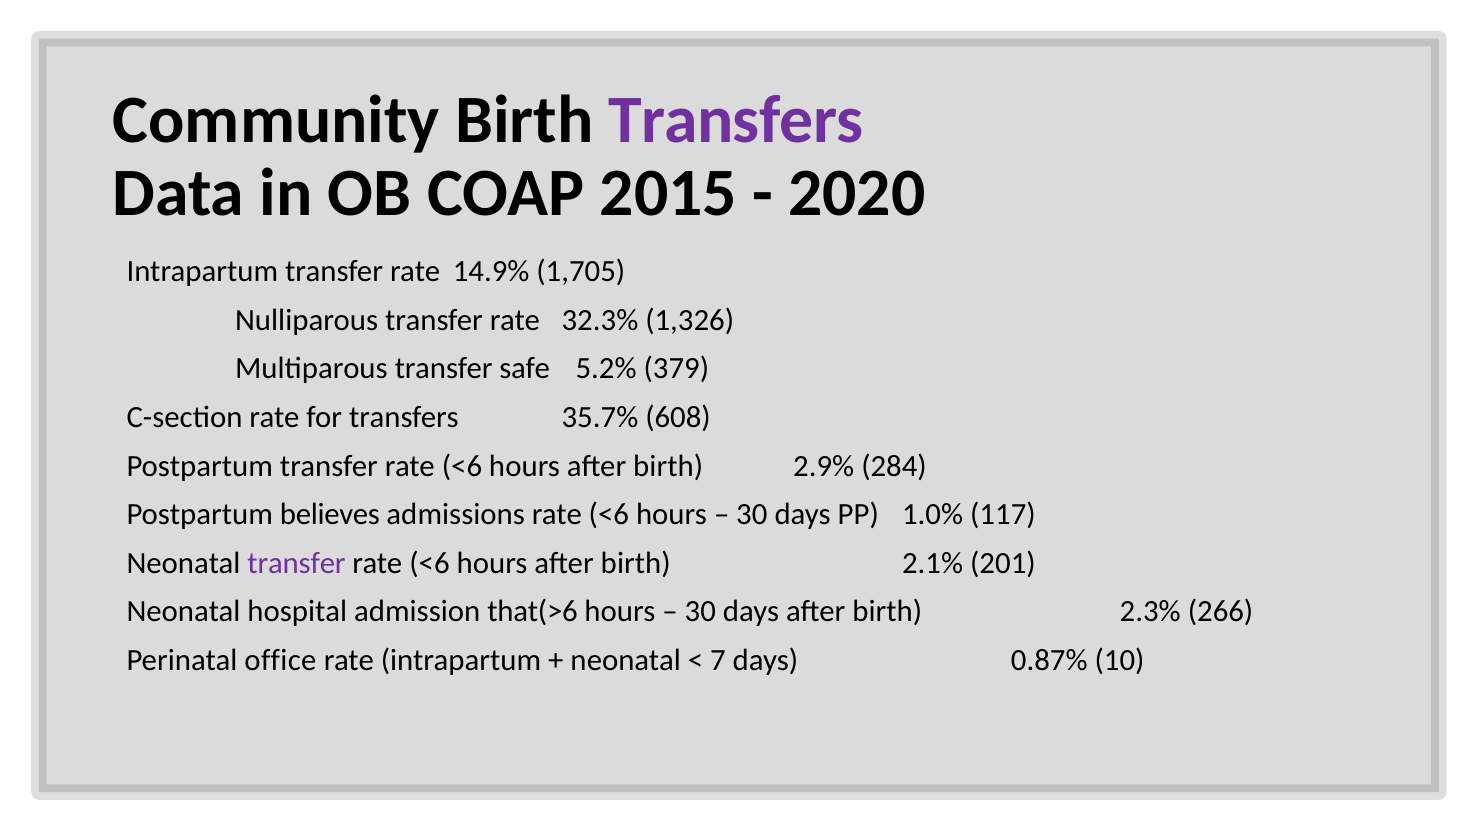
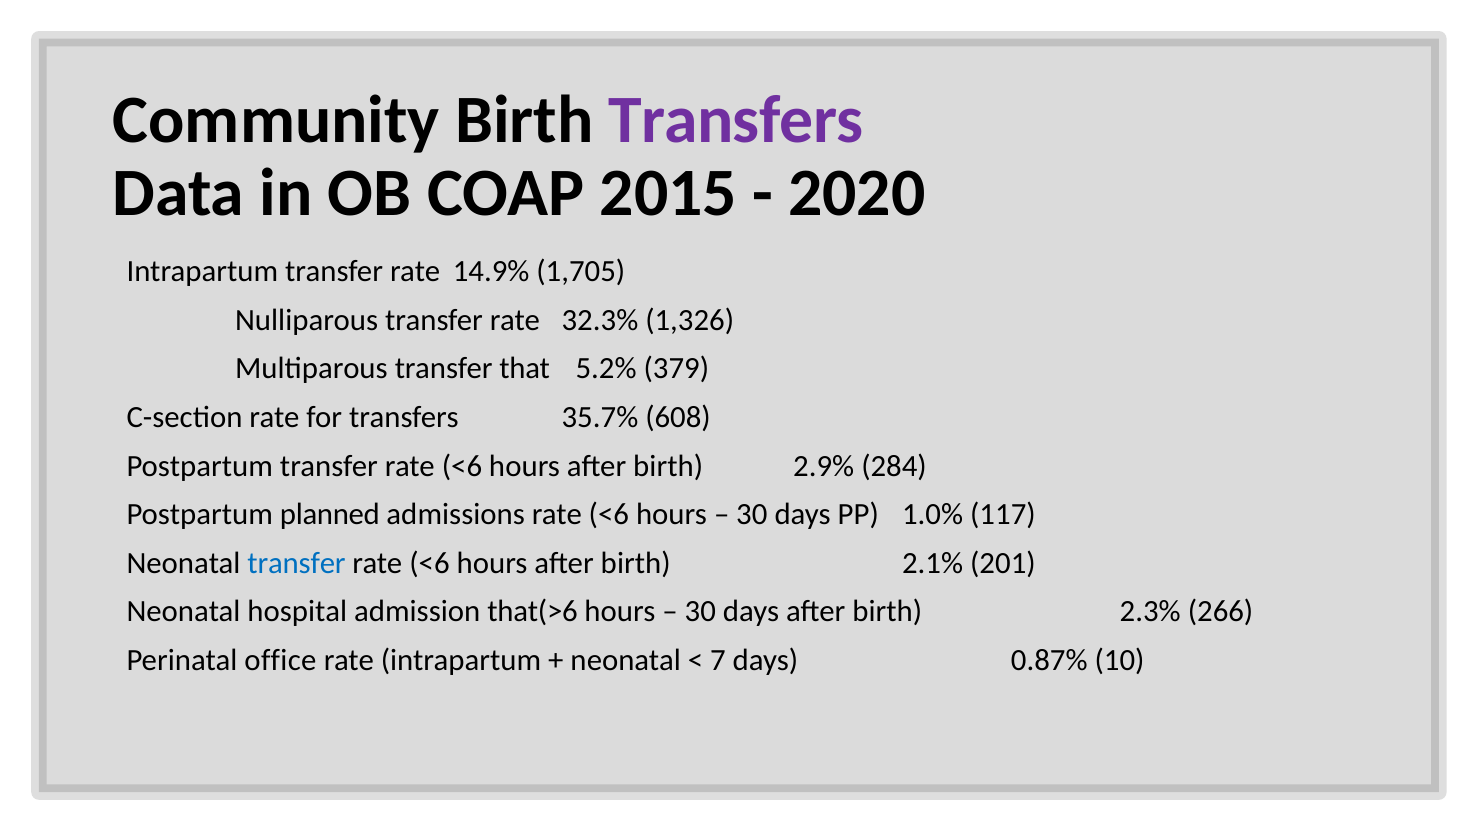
safe: safe -> that
believes: believes -> planned
transfer at (297, 563) colour: purple -> blue
